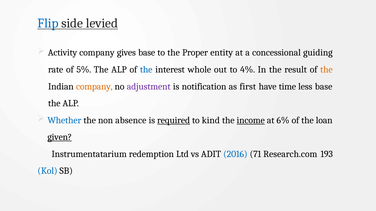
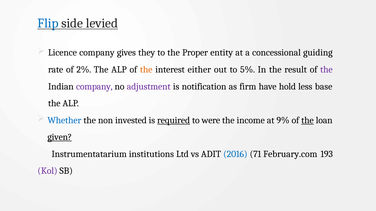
Activity: Activity -> Licence
gives base: base -> they
5%: 5% -> 2%
the at (146, 70) colour: blue -> orange
whole: whole -> either
4%: 4% -> 5%
the at (326, 70) colour: orange -> purple
company at (94, 87) colour: orange -> purple
first: first -> firm
time: time -> hold
absence: absence -> invested
kind: kind -> were
income underline: present -> none
6%: 6% -> 9%
the at (307, 120) underline: none -> present
redemption: redemption -> institutions
Research.com: Research.com -> February.com
Kol colour: blue -> purple
